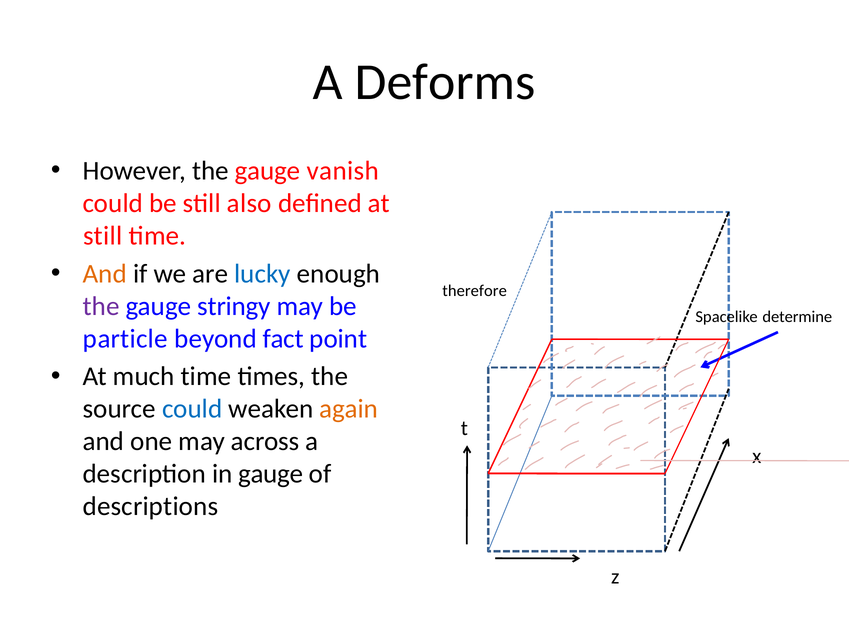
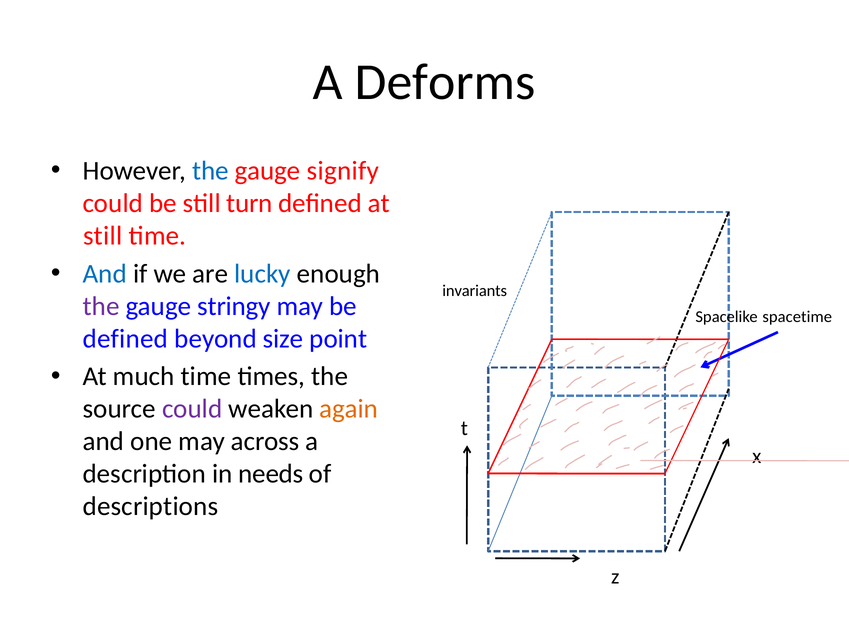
the at (210, 171) colour: black -> blue
vanish: vanish -> signify
also: also -> turn
And at (105, 274) colour: orange -> blue
therefore: therefore -> invariants
determine: determine -> spacetime
particle at (125, 339): particle -> defined
fact: fact -> size
could at (192, 409) colour: blue -> purple
in gauge: gauge -> needs
